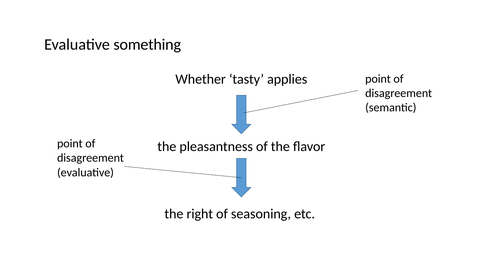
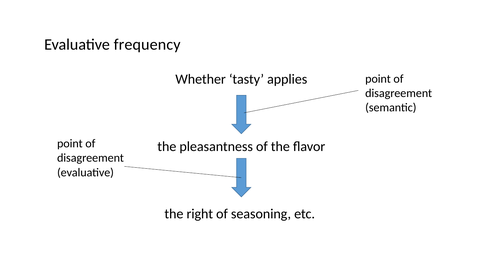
something: something -> frequency
